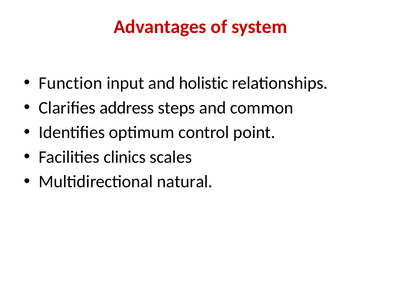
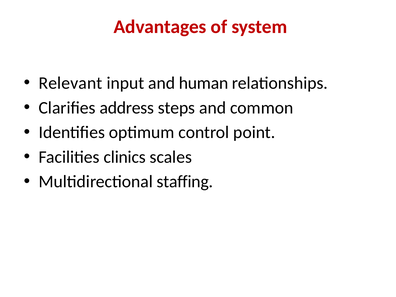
Function: Function -> Relevant
holistic: holistic -> human
natural: natural -> staffing
